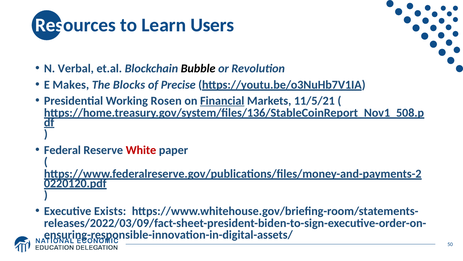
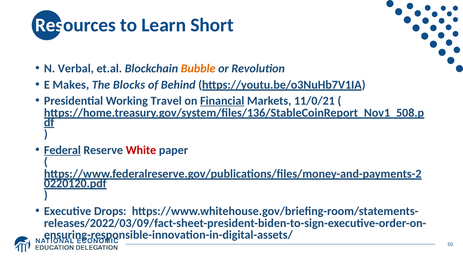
Users: Users -> Short
Bubble colour: black -> orange
Precise: Precise -> Behind
Rosen: Rosen -> Travel
11/5/21: 11/5/21 -> 11/0/21
Federal underline: none -> present
Exists: Exists -> Drops
